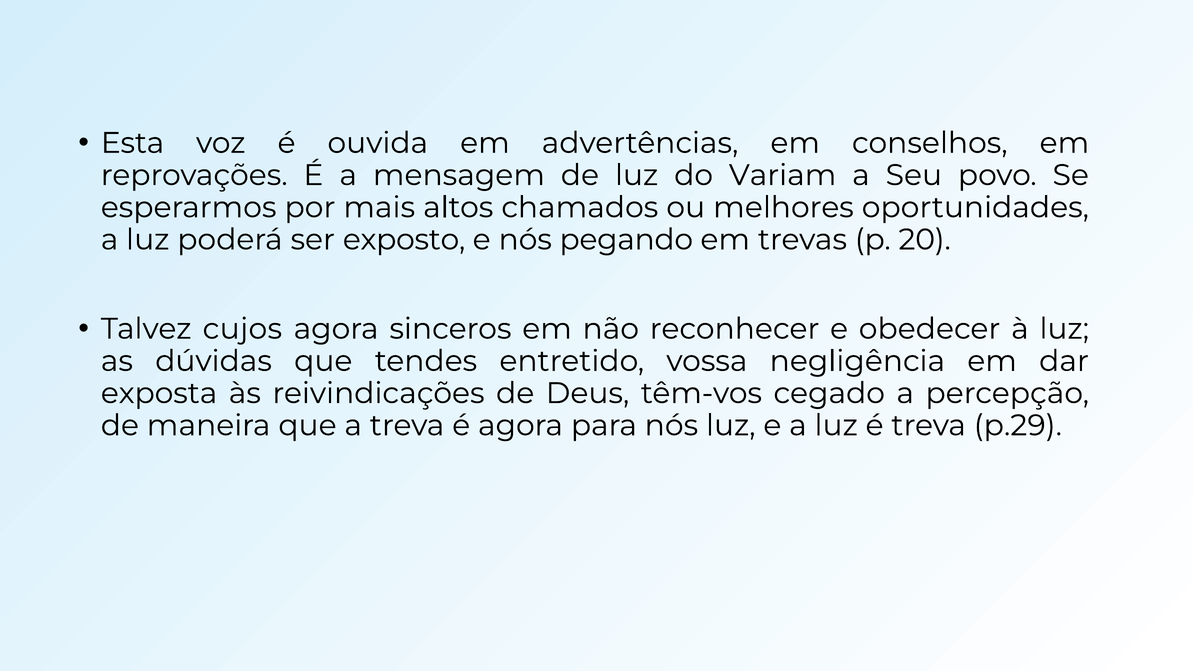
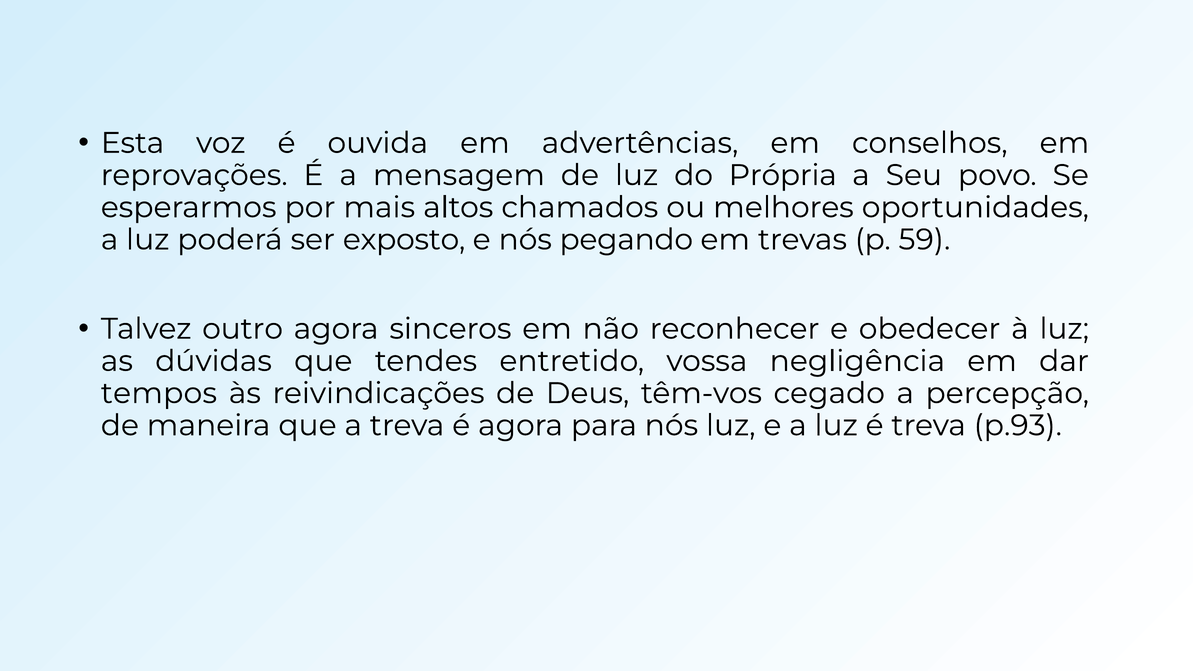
Variam: Variam -> Própria
20: 20 -> 59
cujos: cujos -> outro
exposta: exposta -> tempos
p.29: p.29 -> p.93
